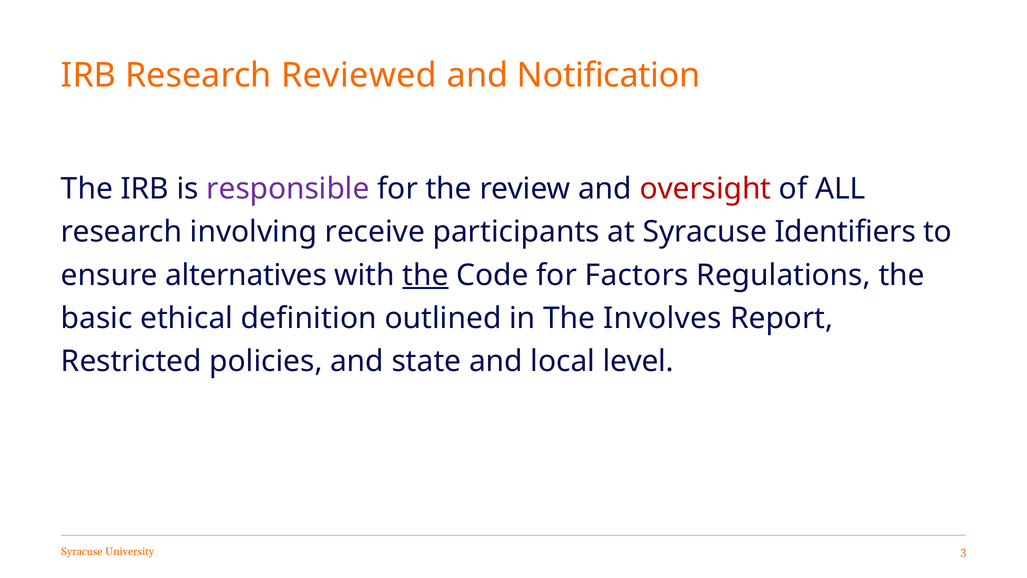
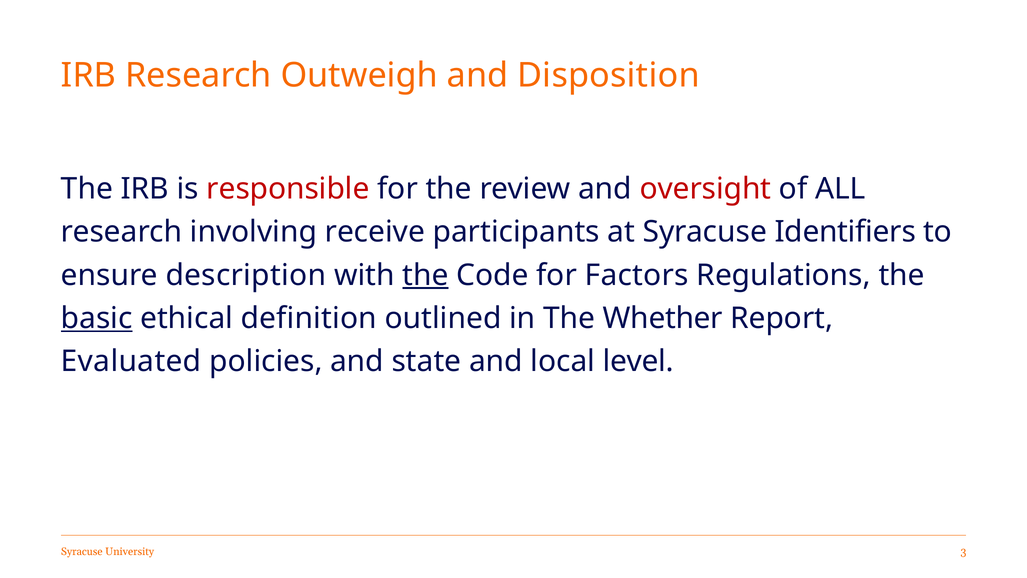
Reviewed: Reviewed -> Outweigh
Notification: Notification -> Disposition
responsible colour: purple -> red
alternatives: alternatives -> description
basic underline: none -> present
Involves: Involves -> Whether
Restricted: Restricted -> Evaluated
